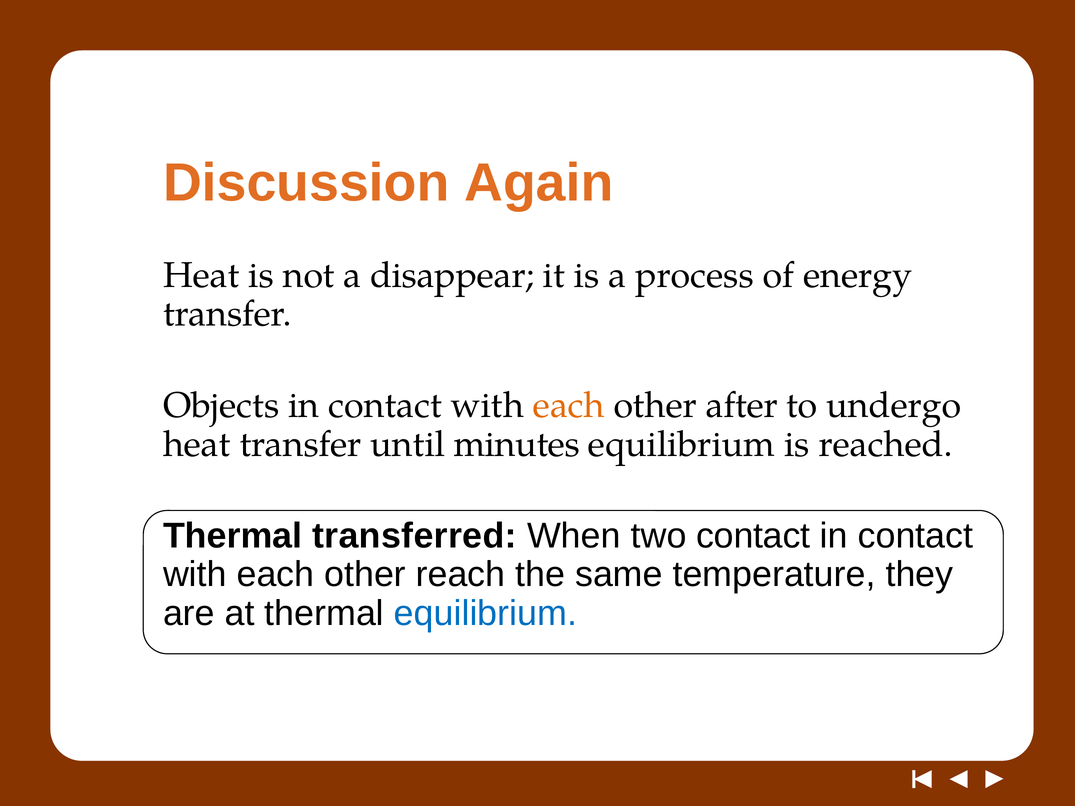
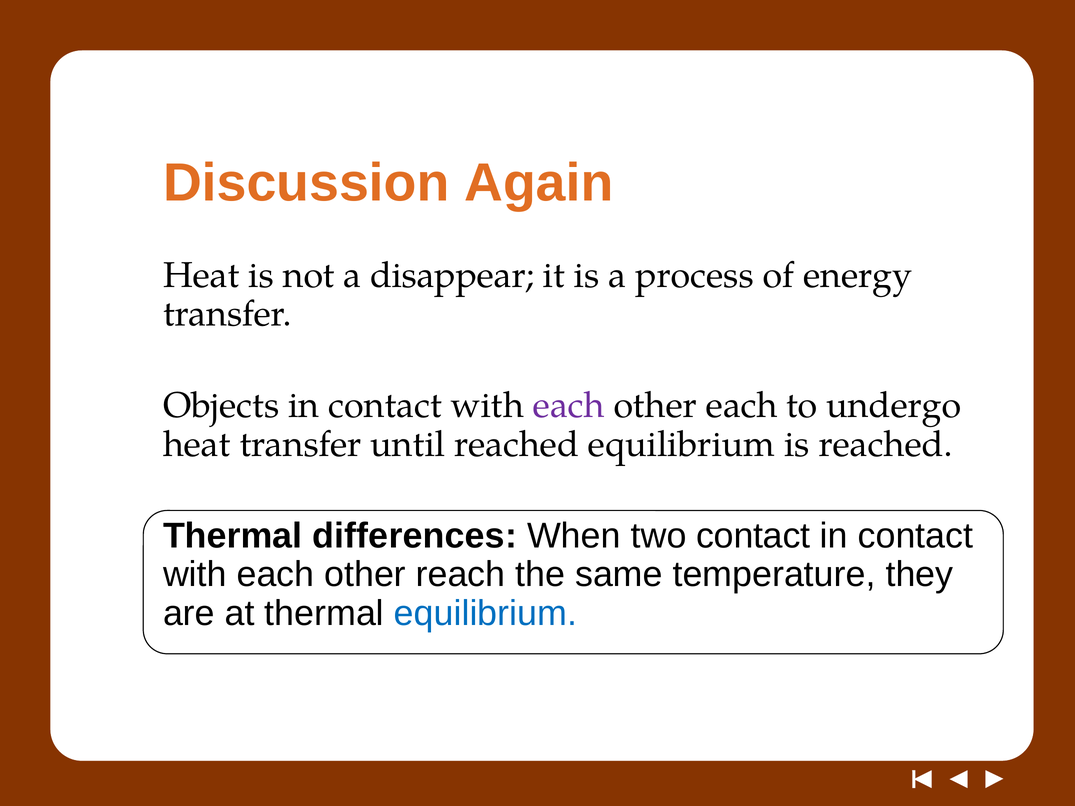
each at (569, 406) colour: orange -> purple
other after: after -> each
until minutes: minutes -> reached
transferred: transferred -> differences
